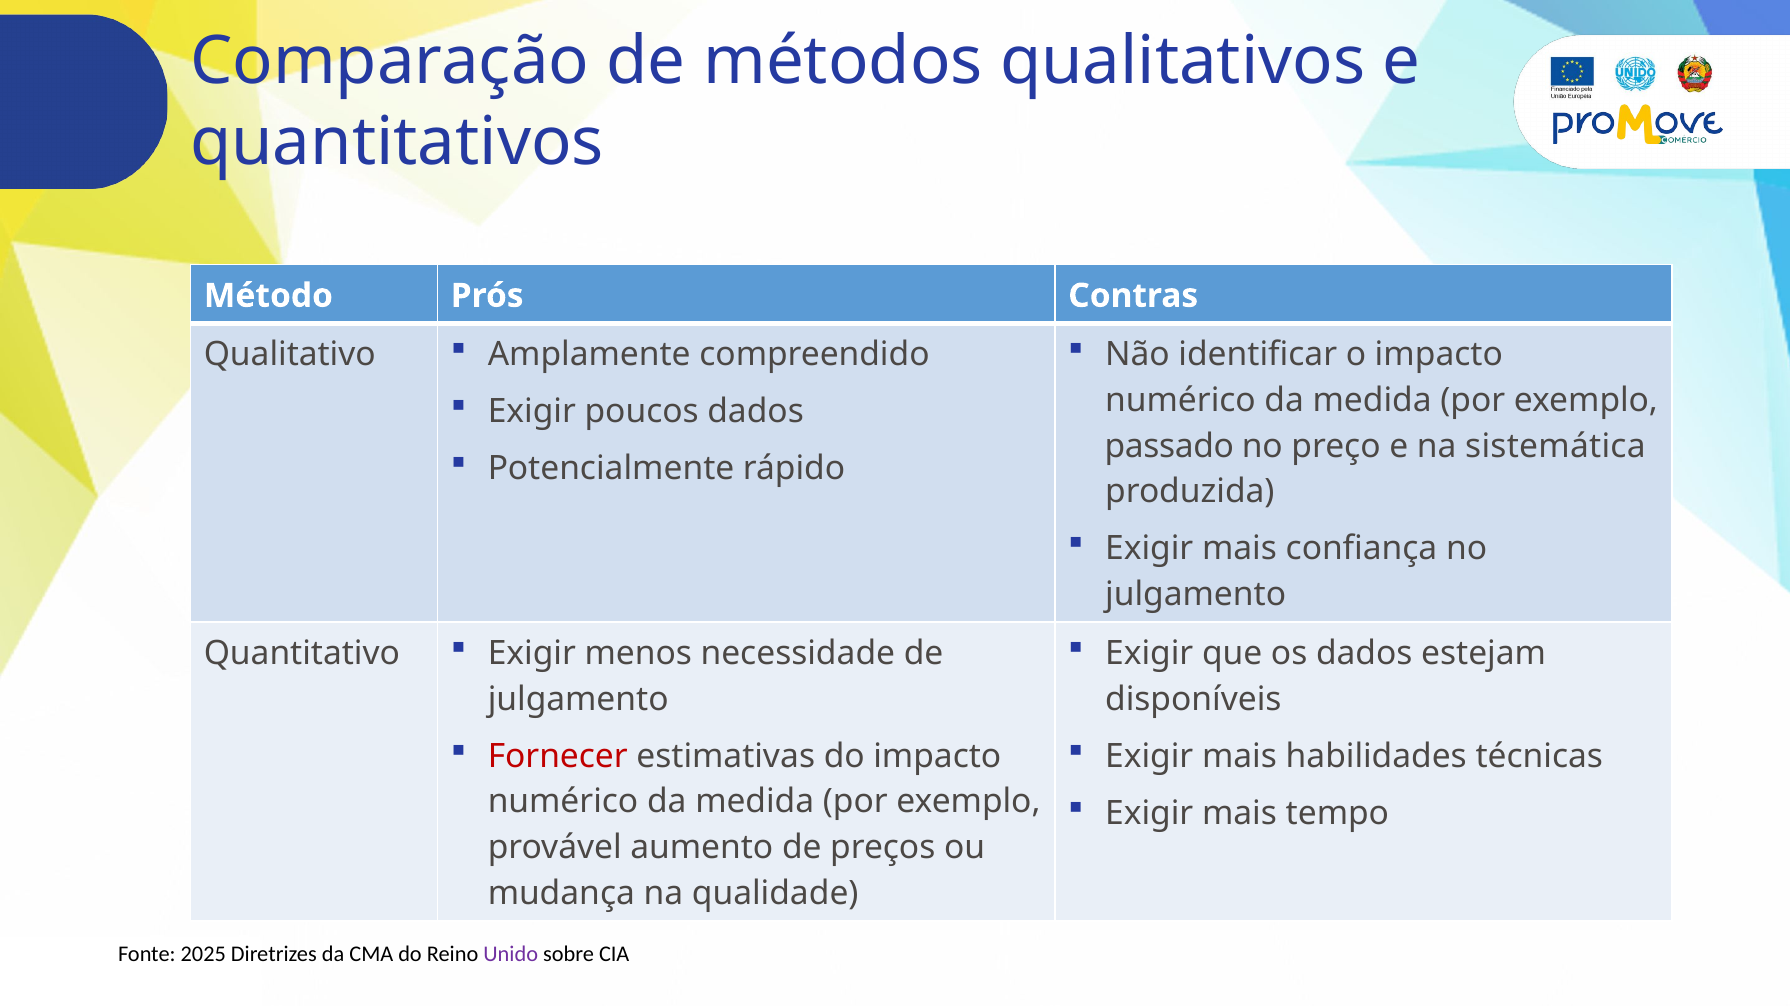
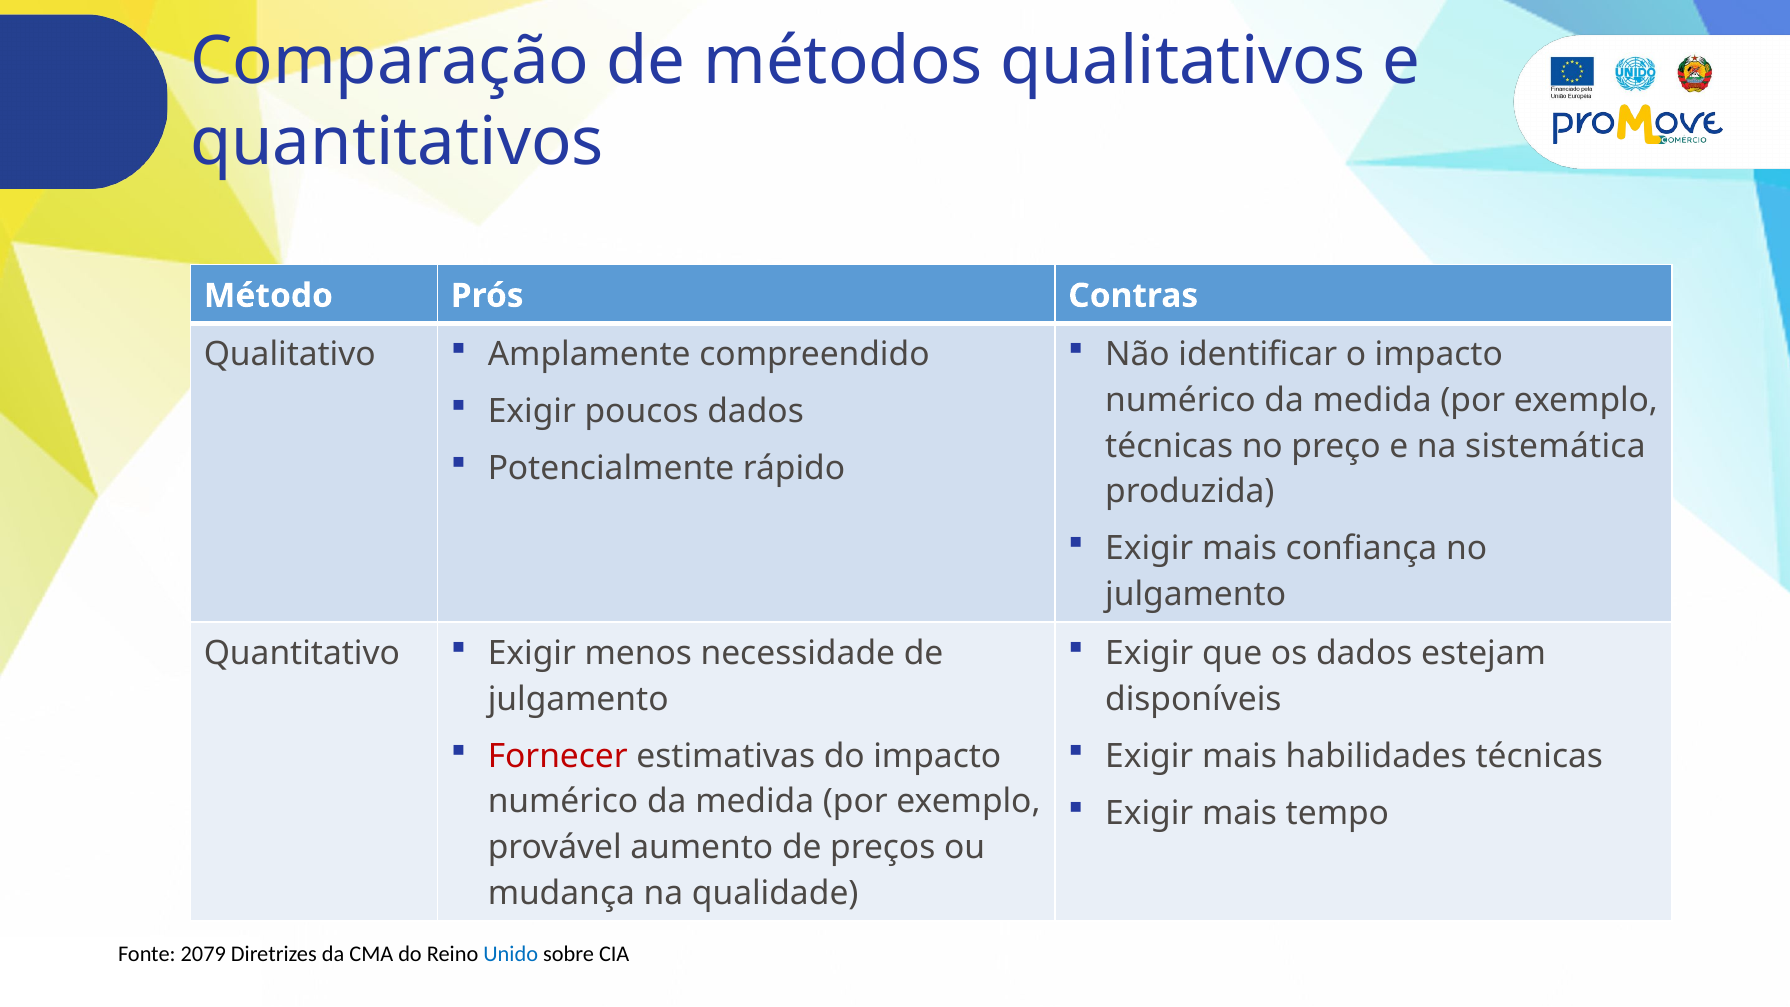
passado at (1169, 446): passado -> técnicas
2025: 2025 -> 2079
Unido colour: purple -> blue
